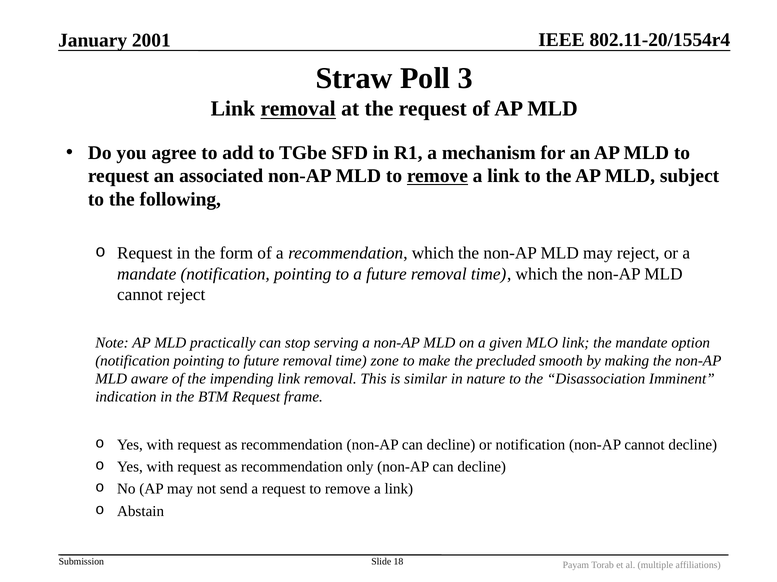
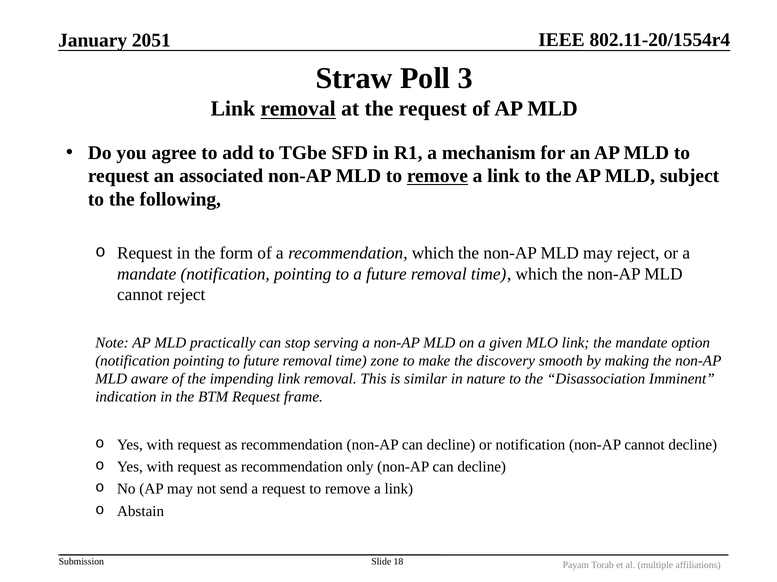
2001: 2001 -> 2051
precluded: precluded -> discovery
